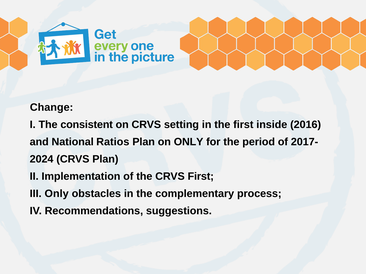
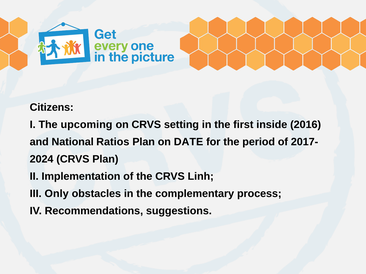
Change: Change -> Citizens
consistent: consistent -> upcoming
on ONLY: ONLY -> DATE
CRVS First: First -> Linh
